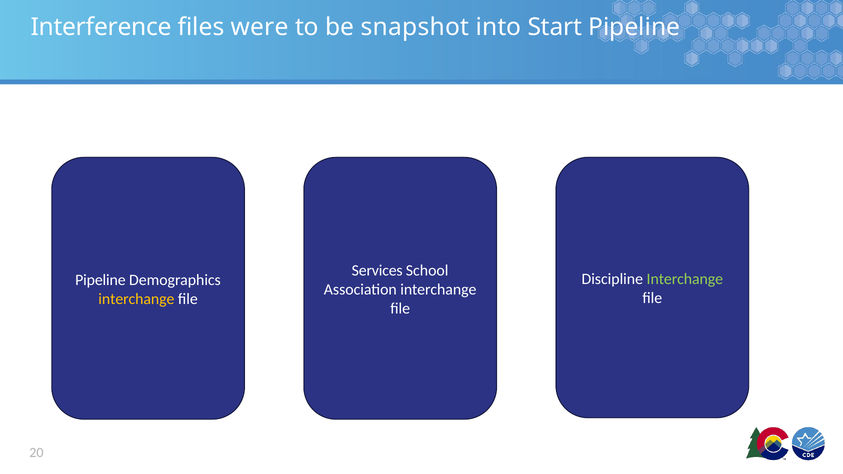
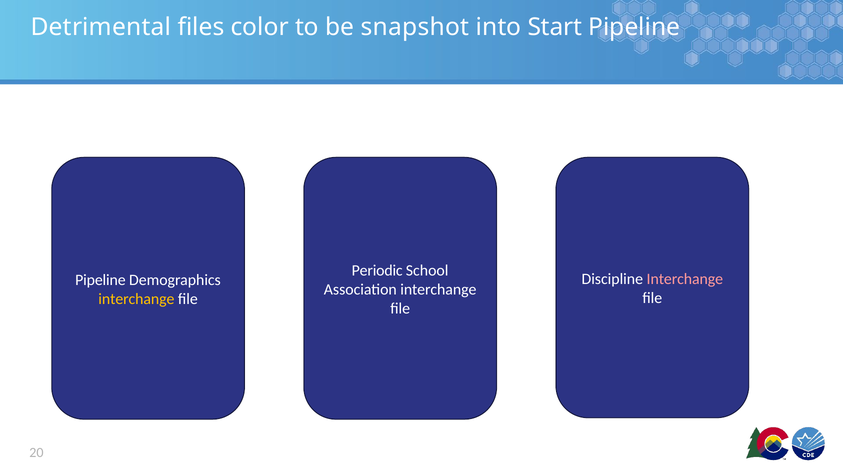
Interference: Interference -> Detrimental
were: were -> color
Services: Services -> Periodic
Interchange at (685, 279) colour: light green -> pink
